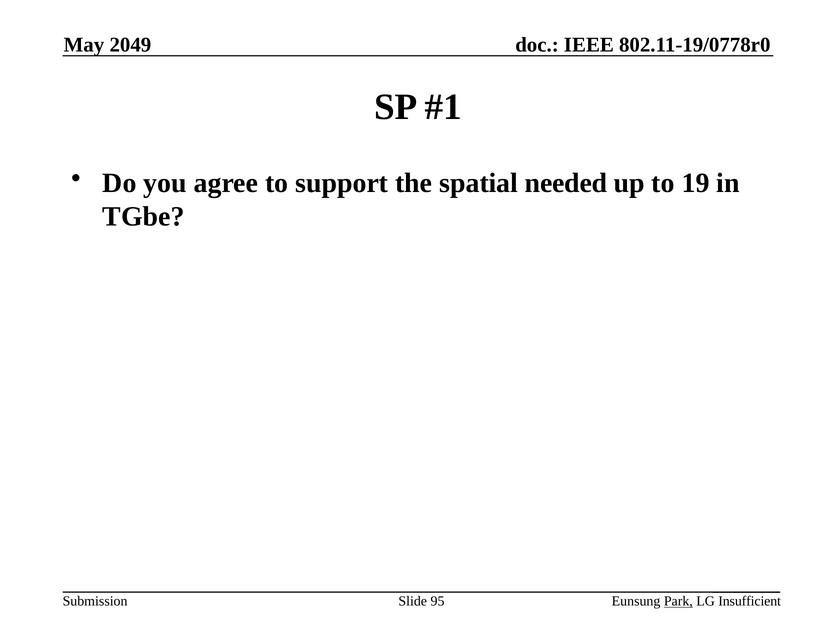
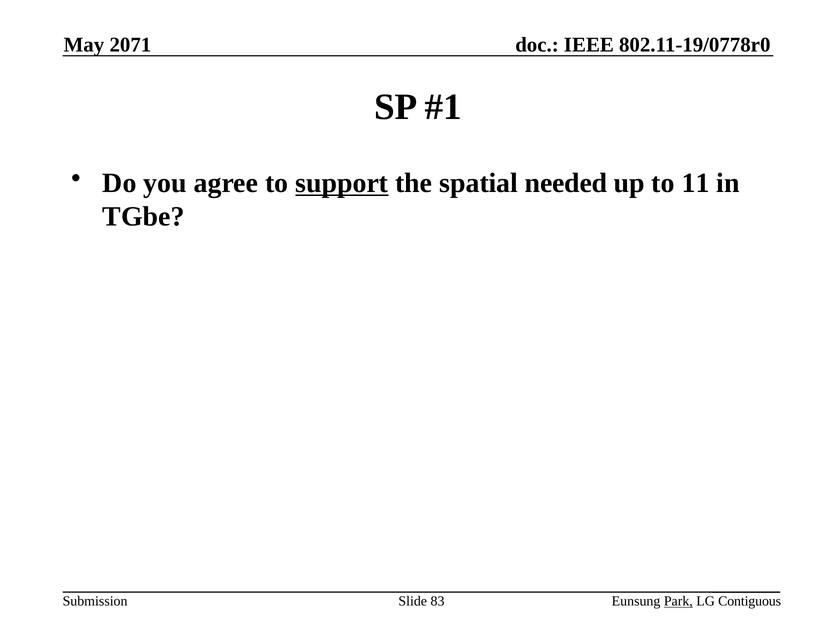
2049: 2049 -> 2071
support underline: none -> present
19: 19 -> 11
95: 95 -> 83
Insufficient: Insufficient -> Contiguous
